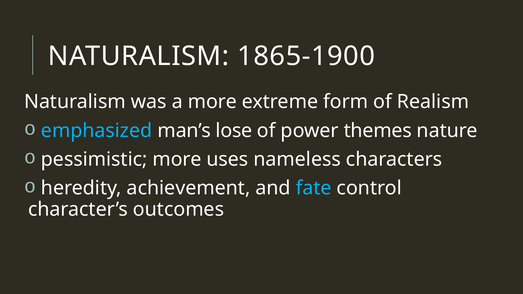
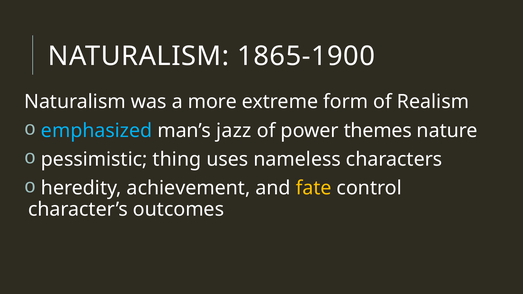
lose: lose -> jazz
pessimistic more: more -> thing
fate colour: light blue -> yellow
